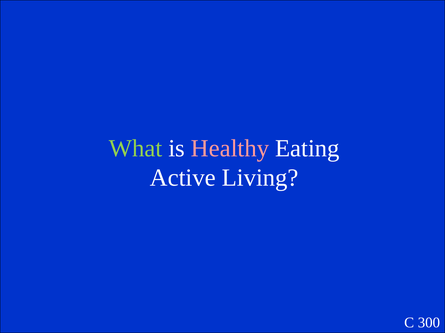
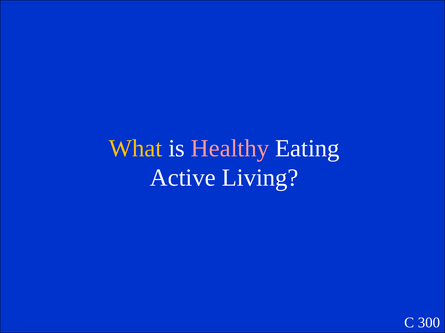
What colour: light green -> yellow
